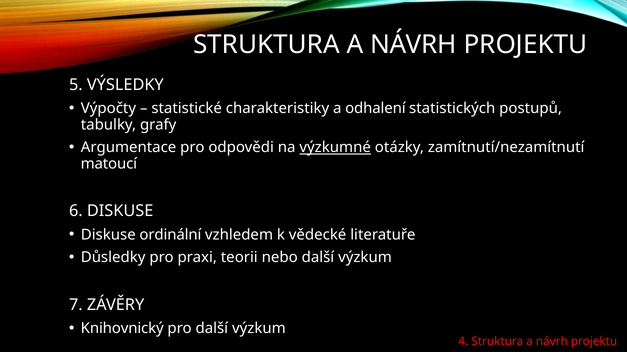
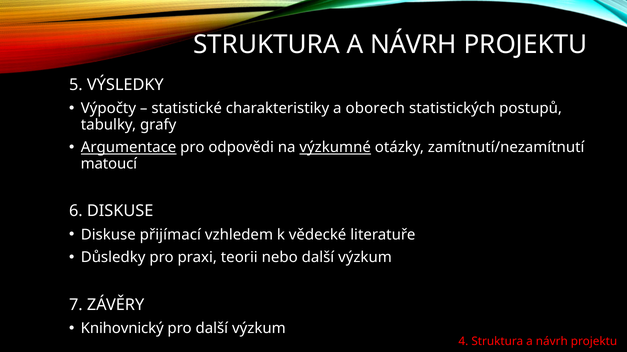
odhalení: odhalení -> oborech
Argumentace underline: none -> present
ordinální: ordinální -> přijímací
